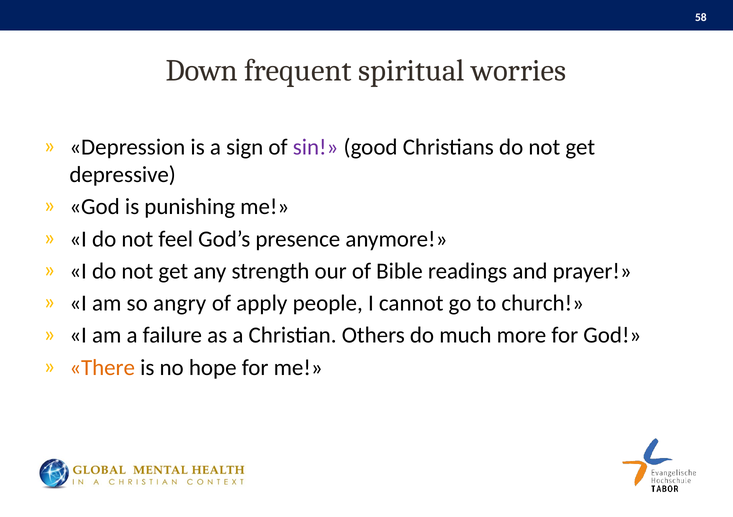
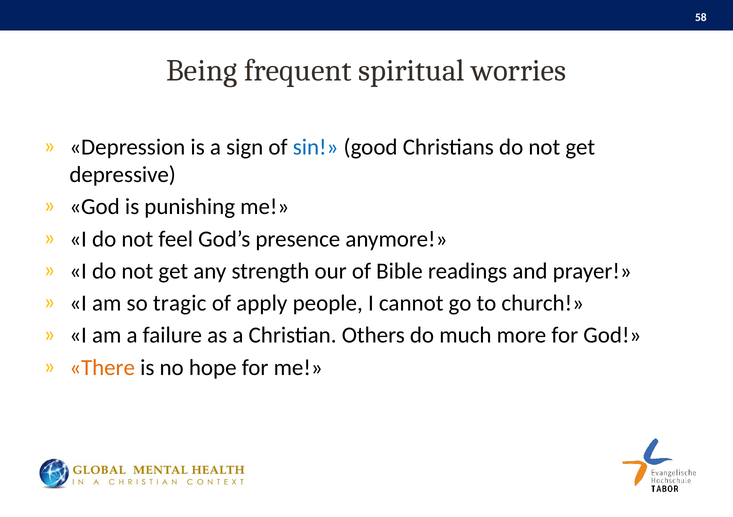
Down: Down -> Being
sin colour: purple -> blue
angry: angry -> tragic
